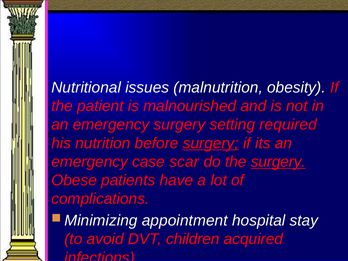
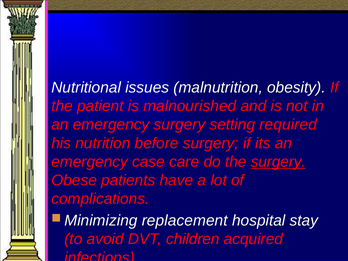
surgery at (211, 143) underline: present -> none
scar: scar -> care
appointment: appointment -> replacement
